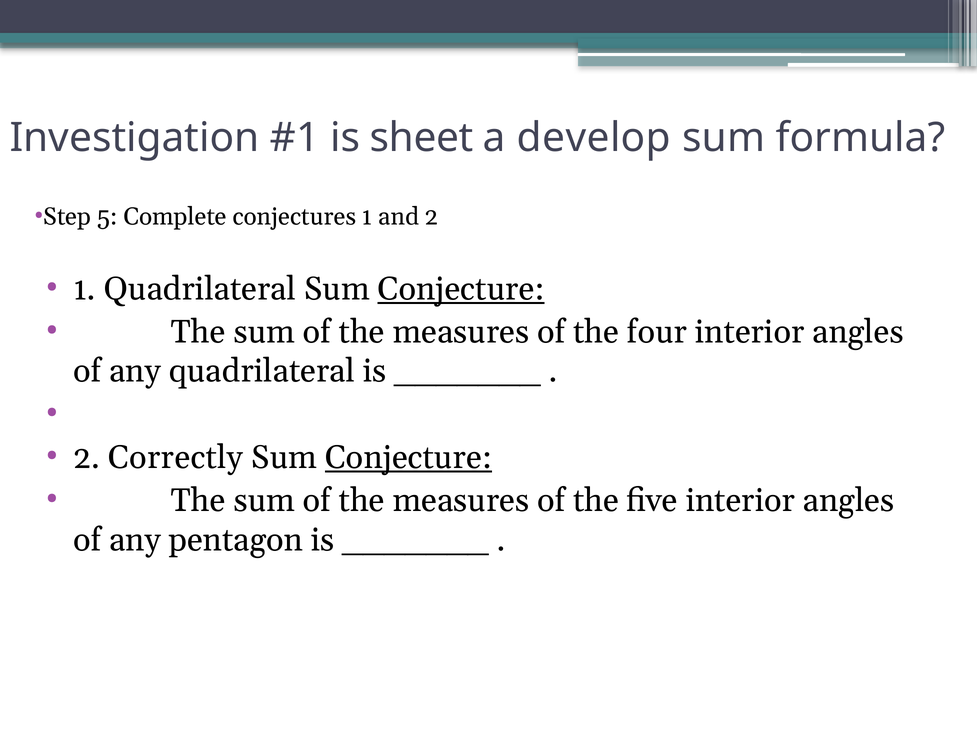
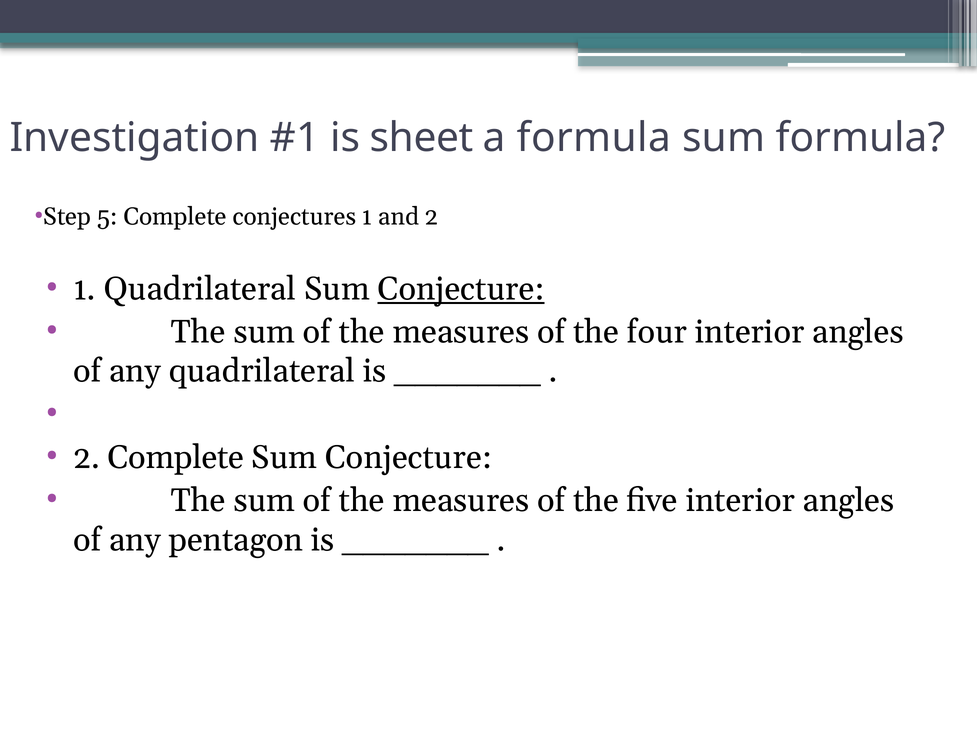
a develop: develop -> formula
2 Correctly: Correctly -> Complete
Conjecture at (408, 457) underline: present -> none
